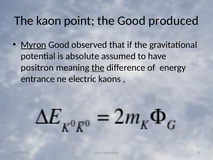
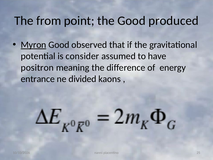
kaon: kaon -> from
absolute: absolute -> consider
the at (98, 67) underline: present -> none
electric: electric -> divided
